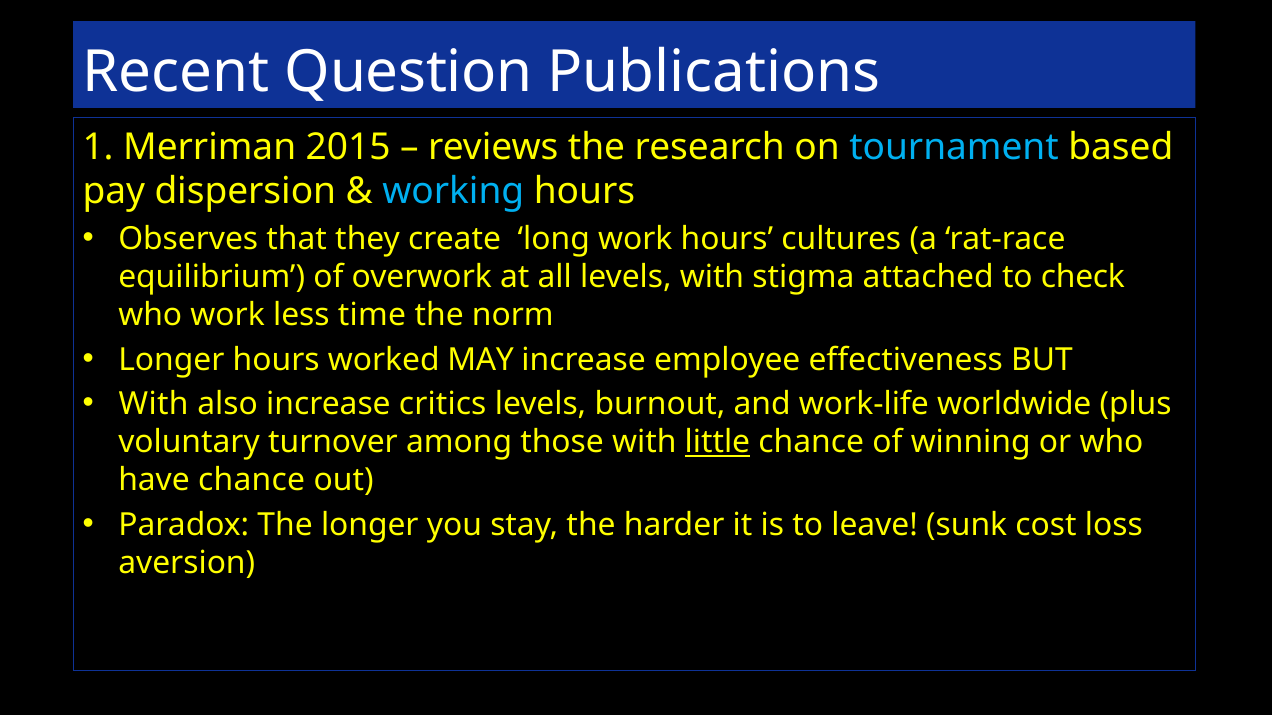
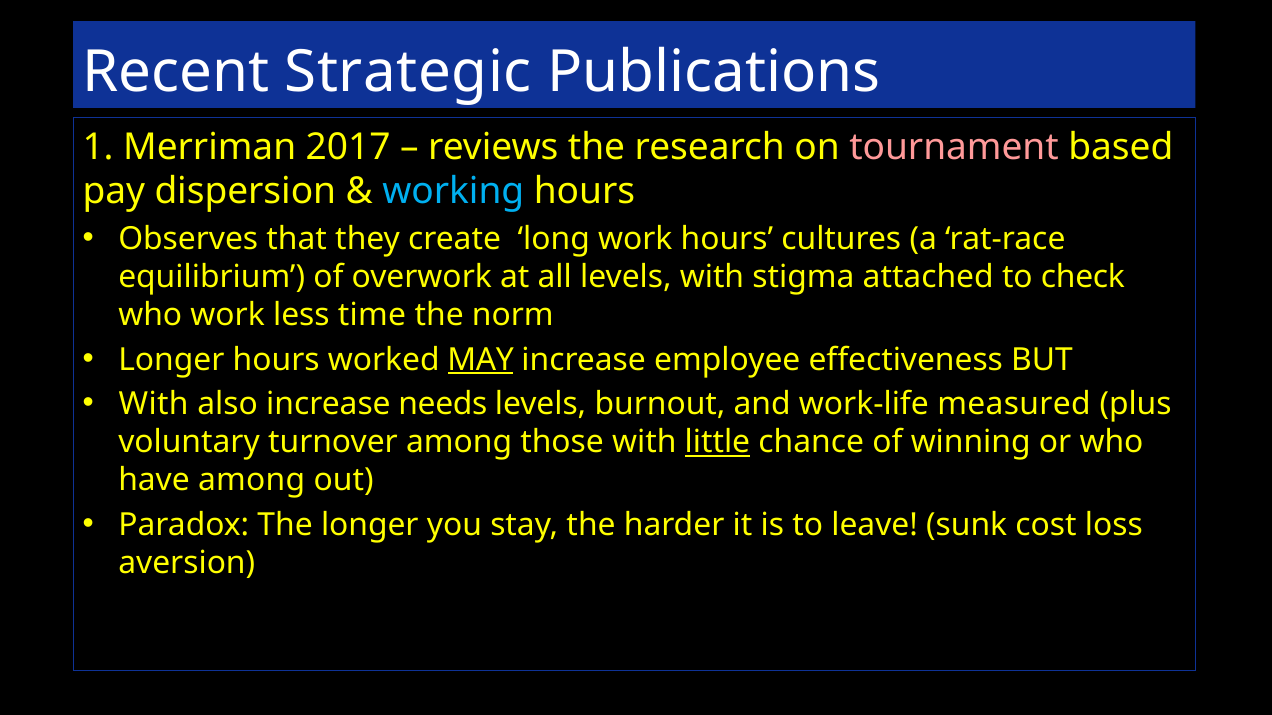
Question: Question -> Strategic
2015: 2015 -> 2017
tournament colour: light blue -> pink
MAY underline: none -> present
critics: critics -> needs
worldwide: worldwide -> measured
have chance: chance -> among
